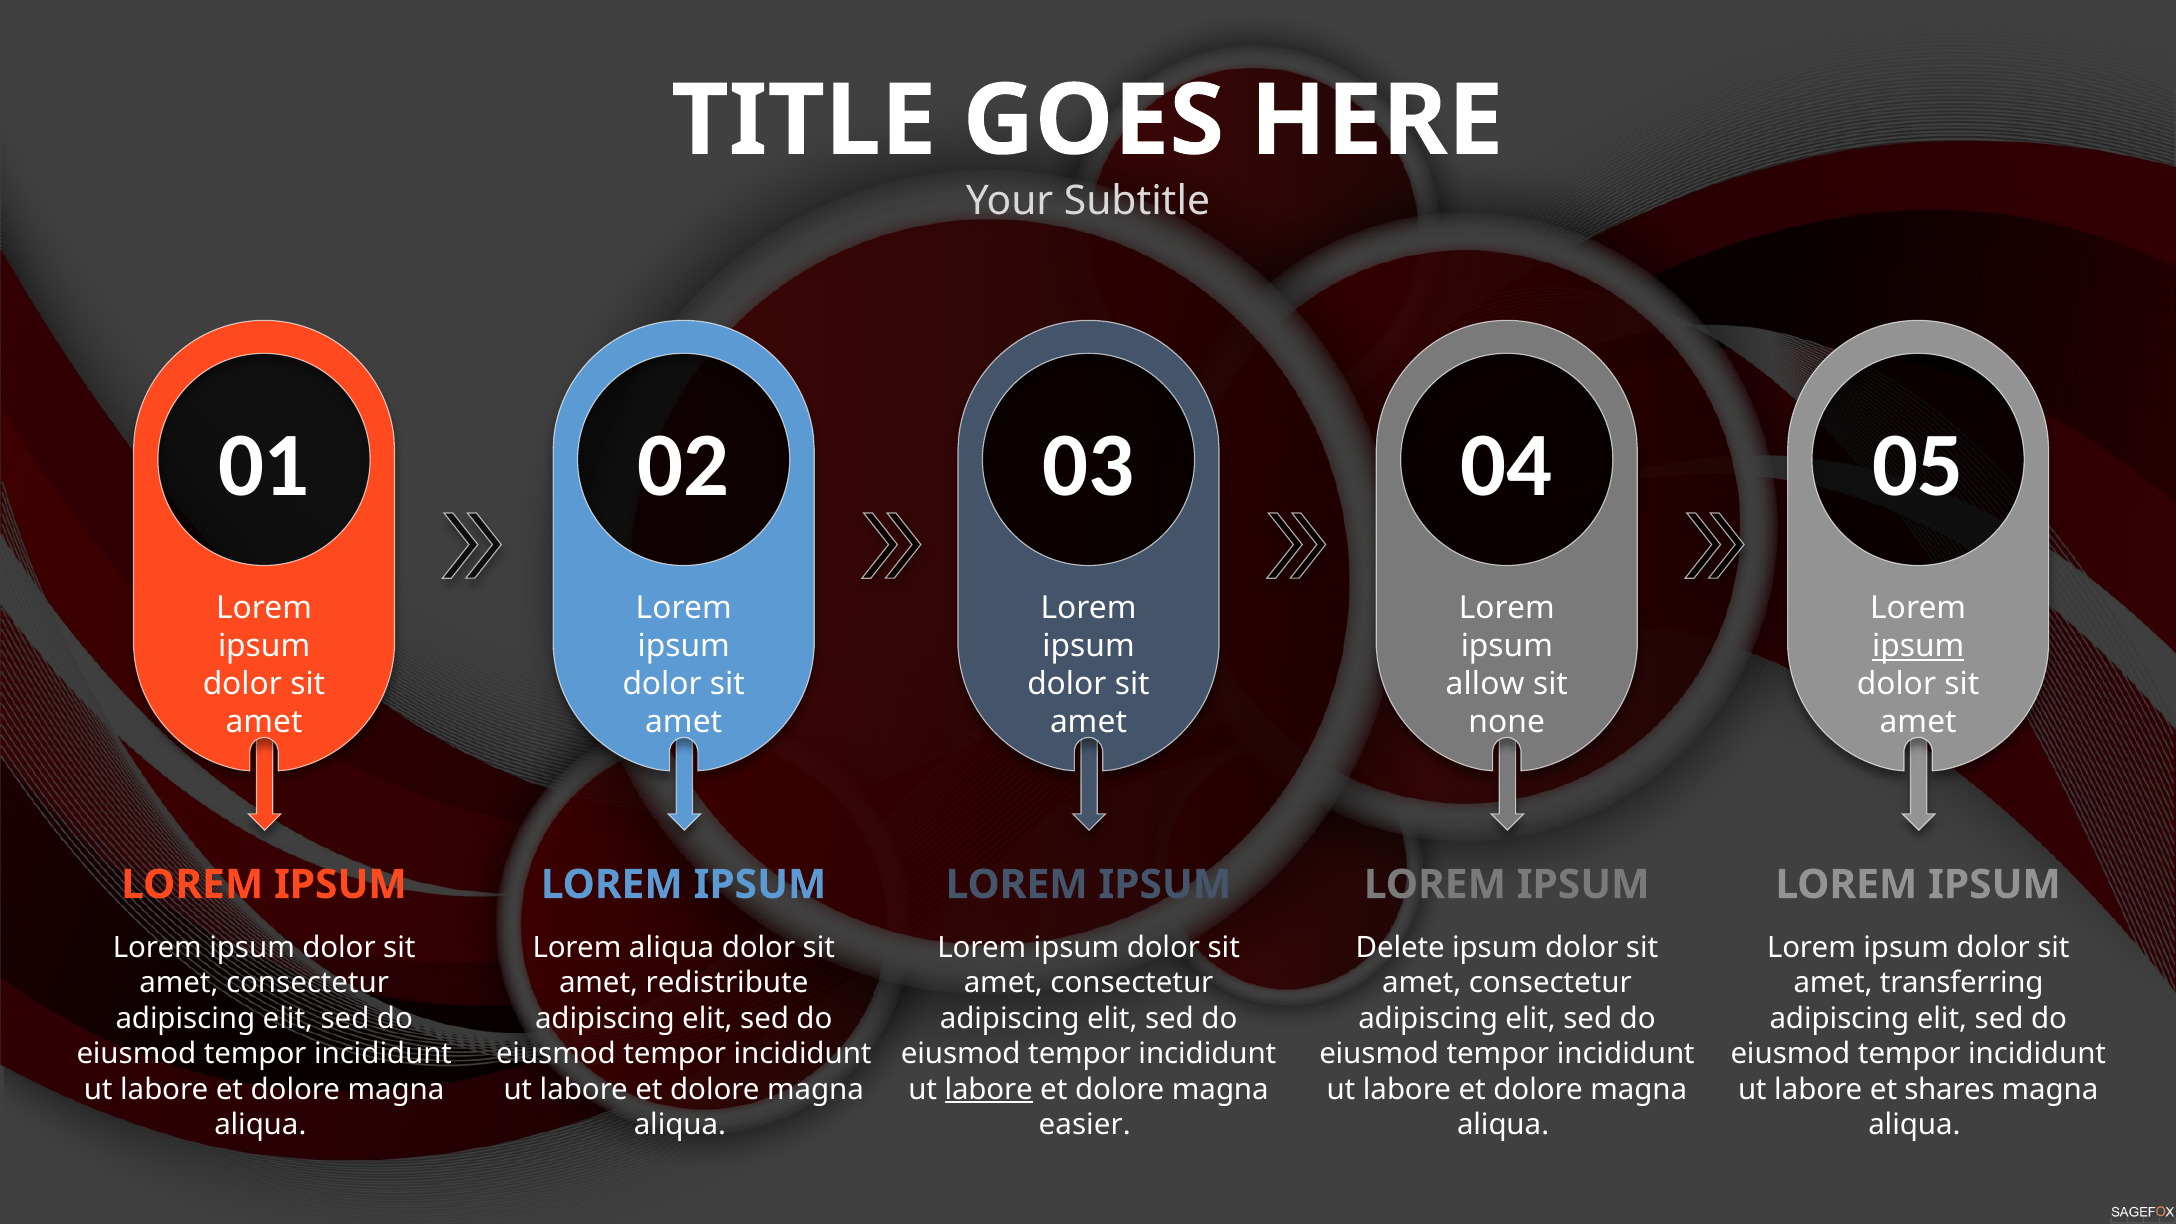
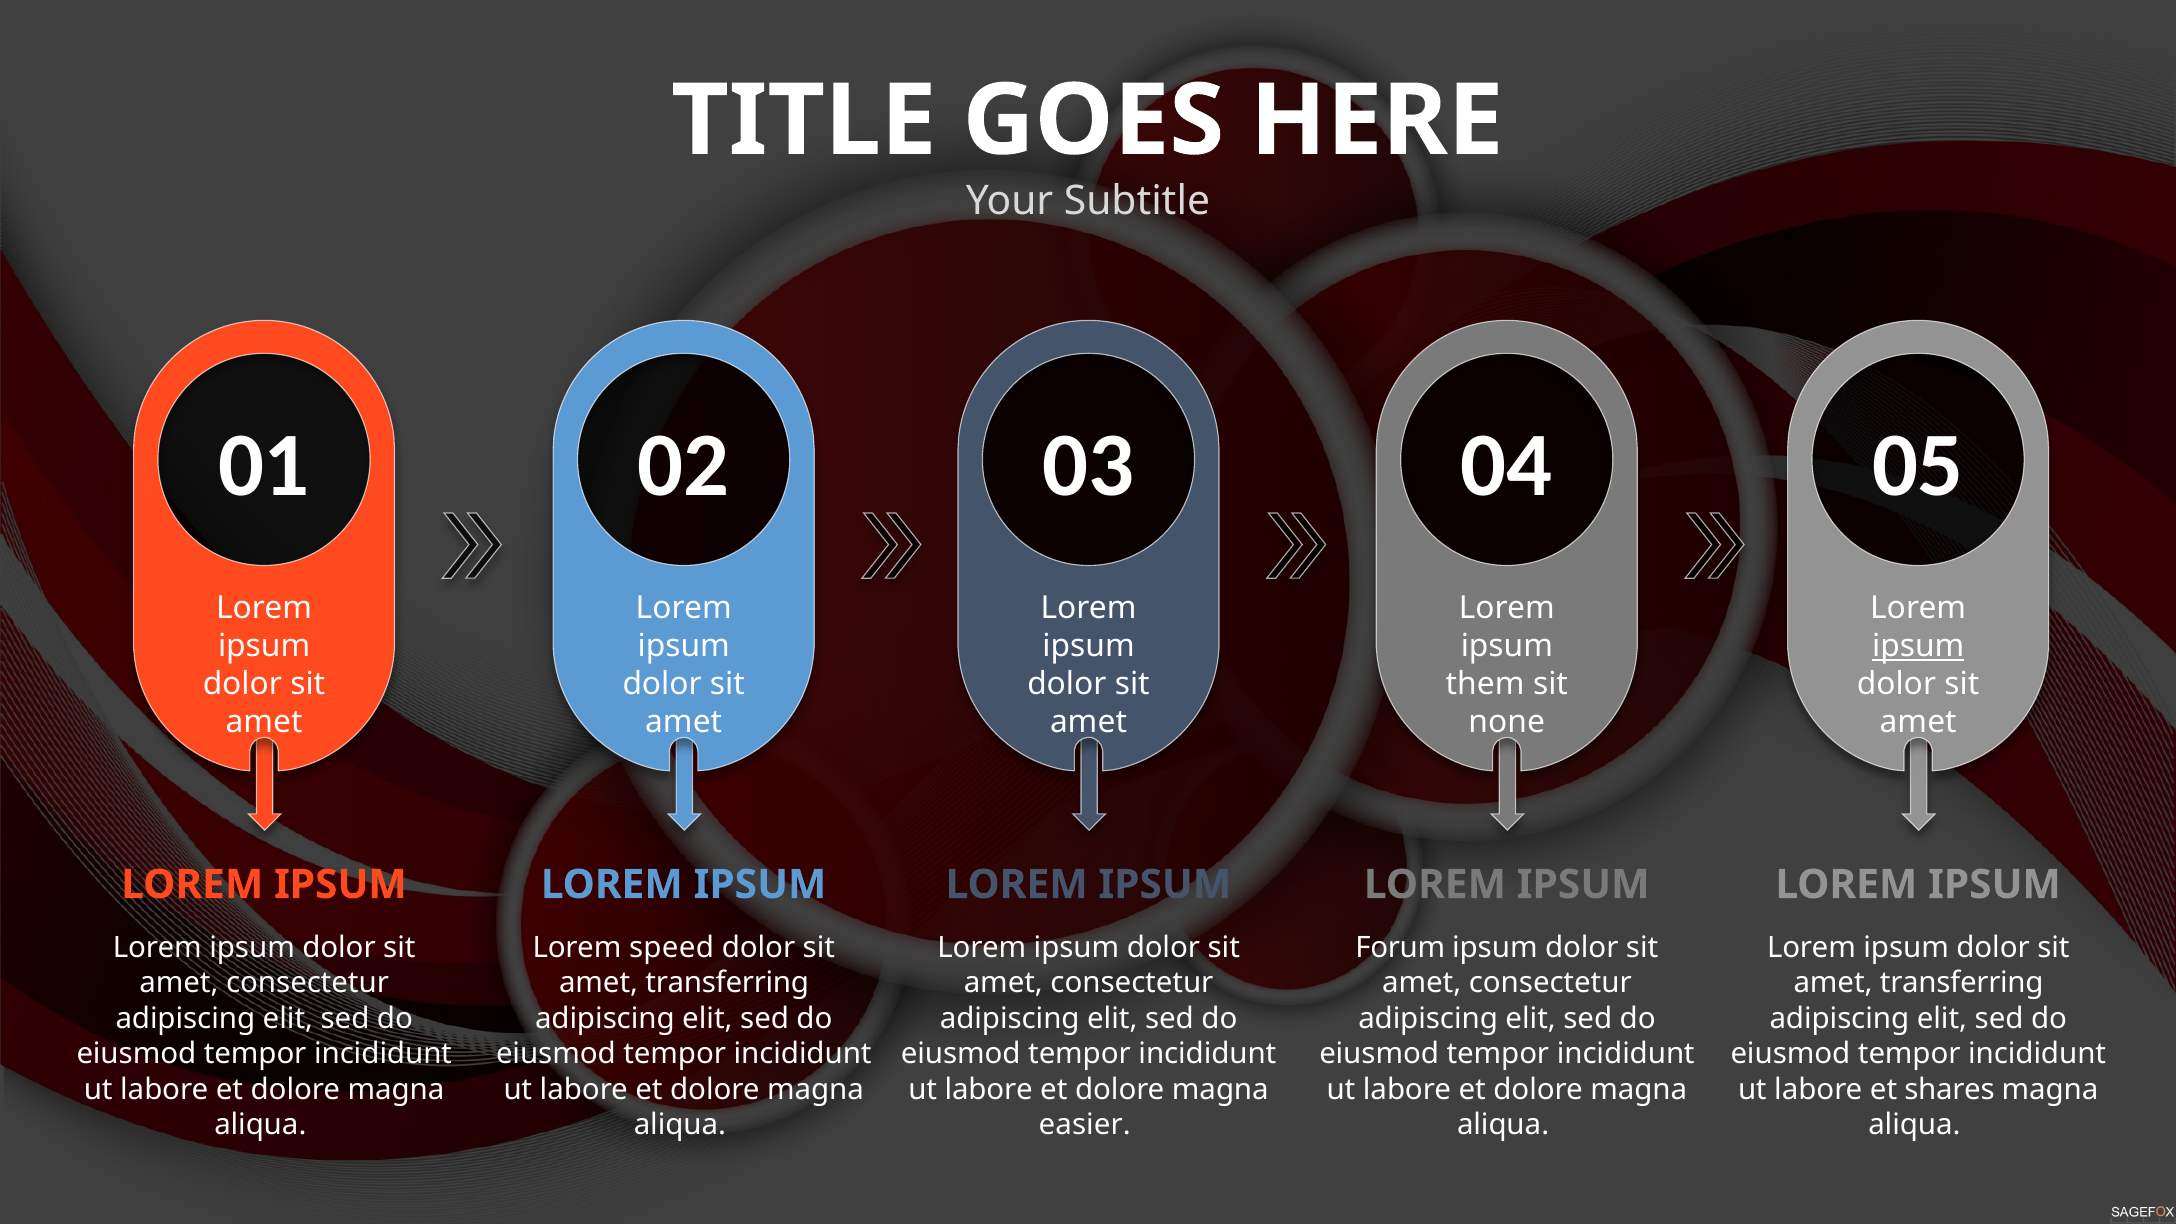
allow: allow -> them
Lorem aliqua: aliqua -> speed
Delete: Delete -> Forum
redistribute at (727, 983): redistribute -> transferring
labore at (989, 1089) underline: present -> none
